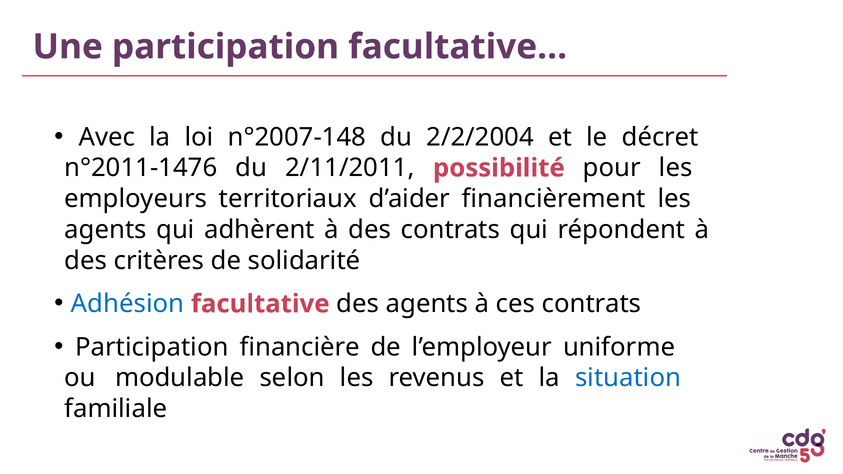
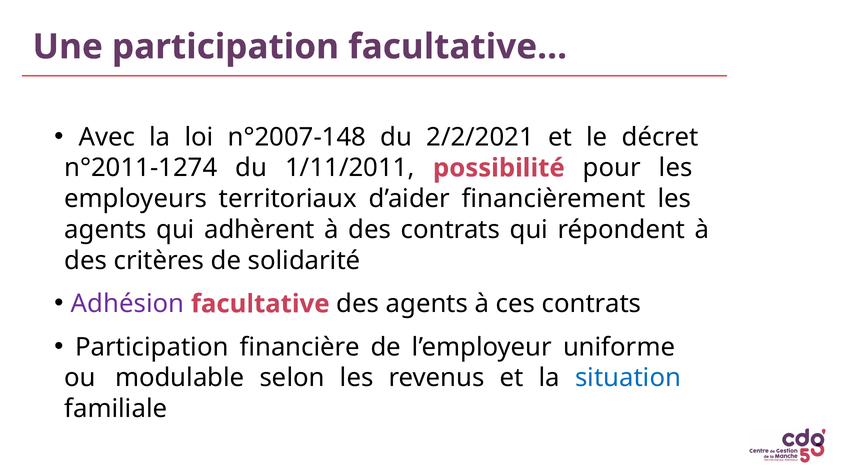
2/2/2004: 2/2/2004 -> 2/2/2021
n°2011-1476: n°2011-1476 -> n°2011-1274
2/11/2011: 2/11/2011 -> 1/11/2011
Adhésion colour: blue -> purple
